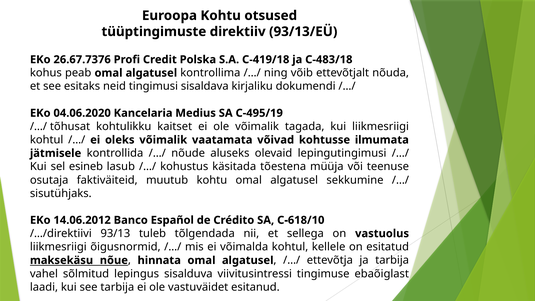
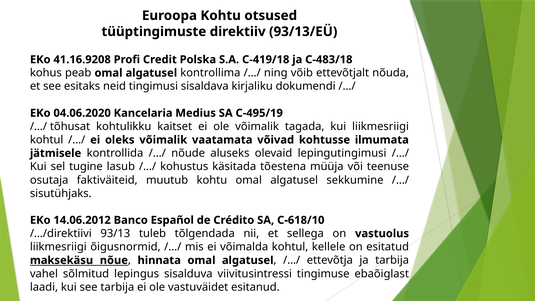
26.67.7376: 26.67.7376 -> 41.16.9208
esineb: esineb -> tugine
